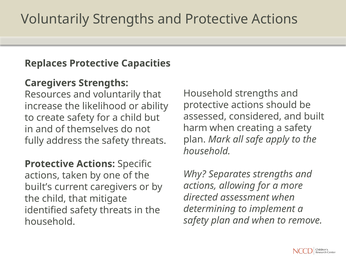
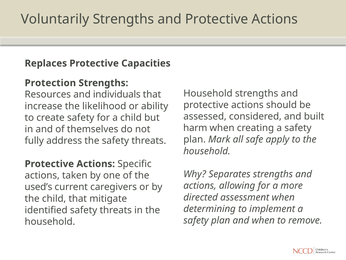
Caregivers at (50, 83): Caregivers -> Protection
and voluntarily: voluntarily -> individuals
built’s: built’s -> used’s
